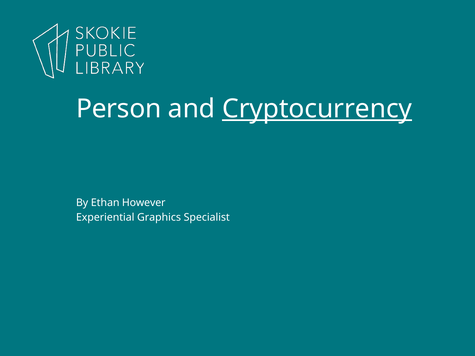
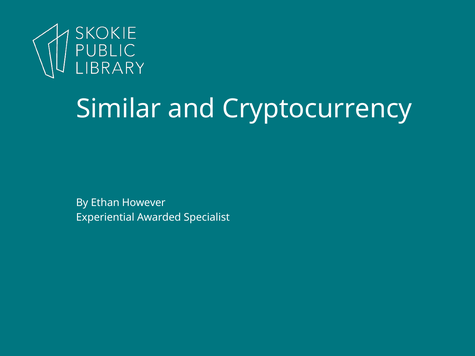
Person: Person -> Similar
Cryptocurrency underline: present -> none
Graphics: Graphics -> Awarded
